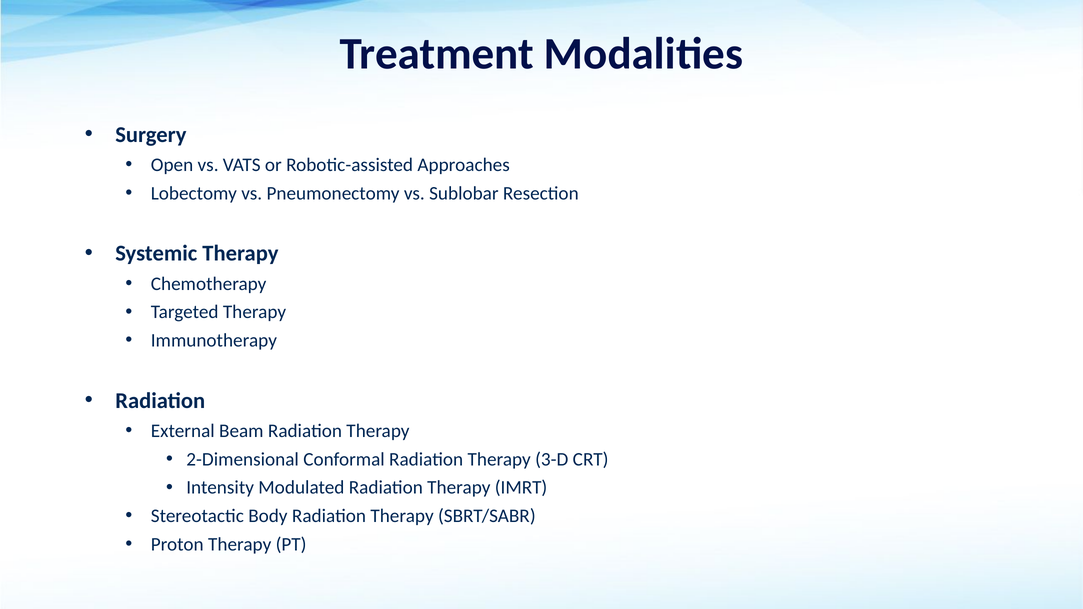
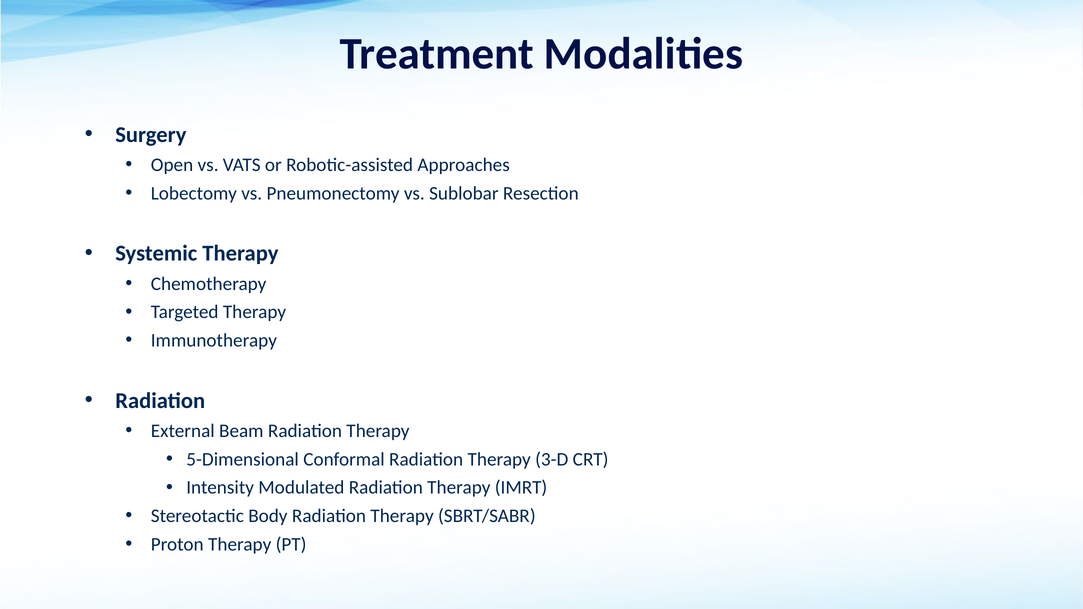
2-Dimensional: 2-Dimensional -> 5-Dimensional
